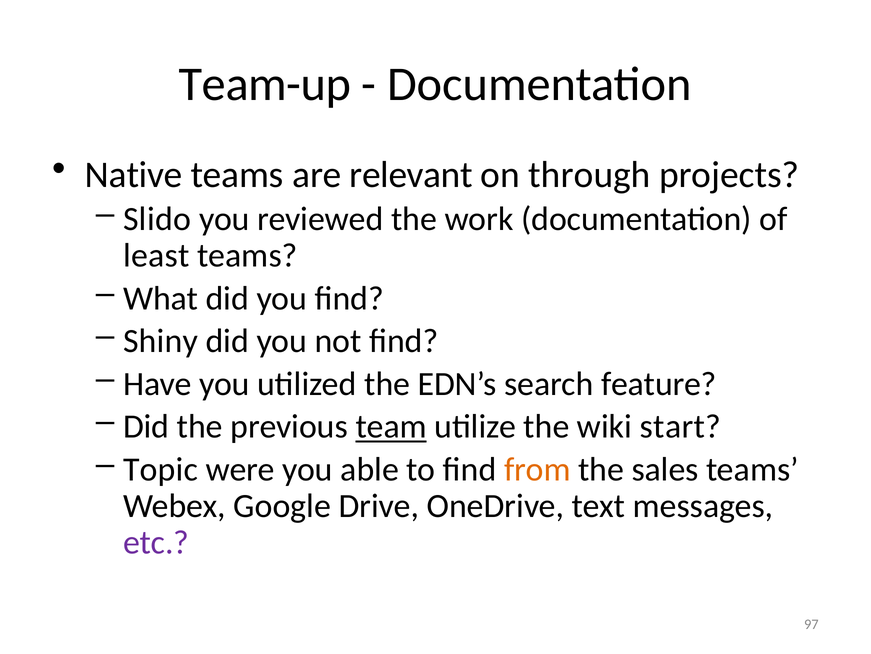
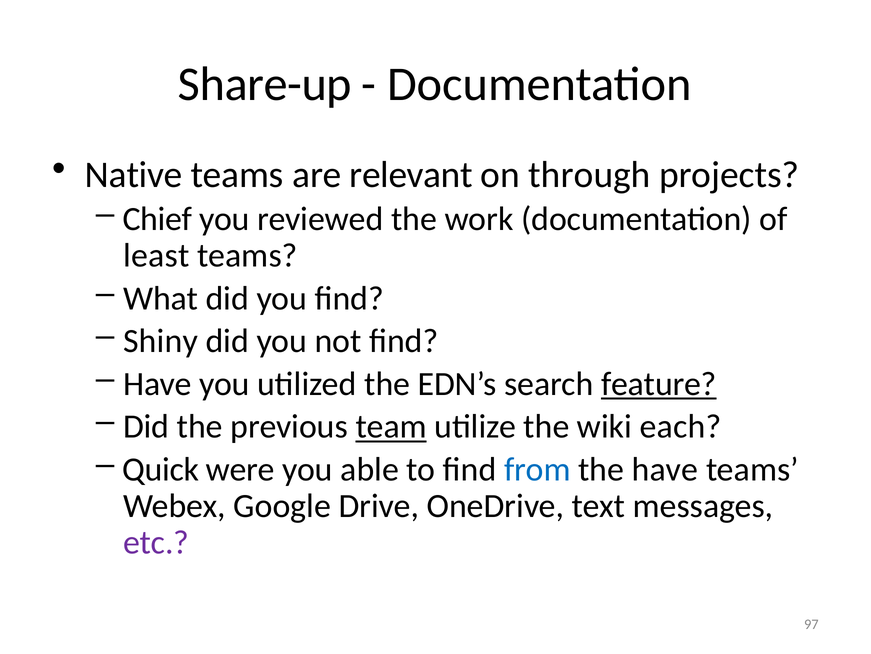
Team-up: Team-up -> Share-up
Slido: Slido -> Chief
feature underline: none -> present
start: start -> each
Topic: Topic -> Quick
from colour: orange -> blue
the sales: sales -> have
